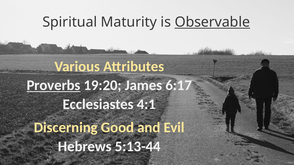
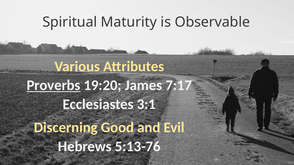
Observable underline: present -> none
6:17: 6:17 -> 7:17
4:1: 4:1 -> 3:1
5:13-44: 5:13-44 -> 5:13-76
